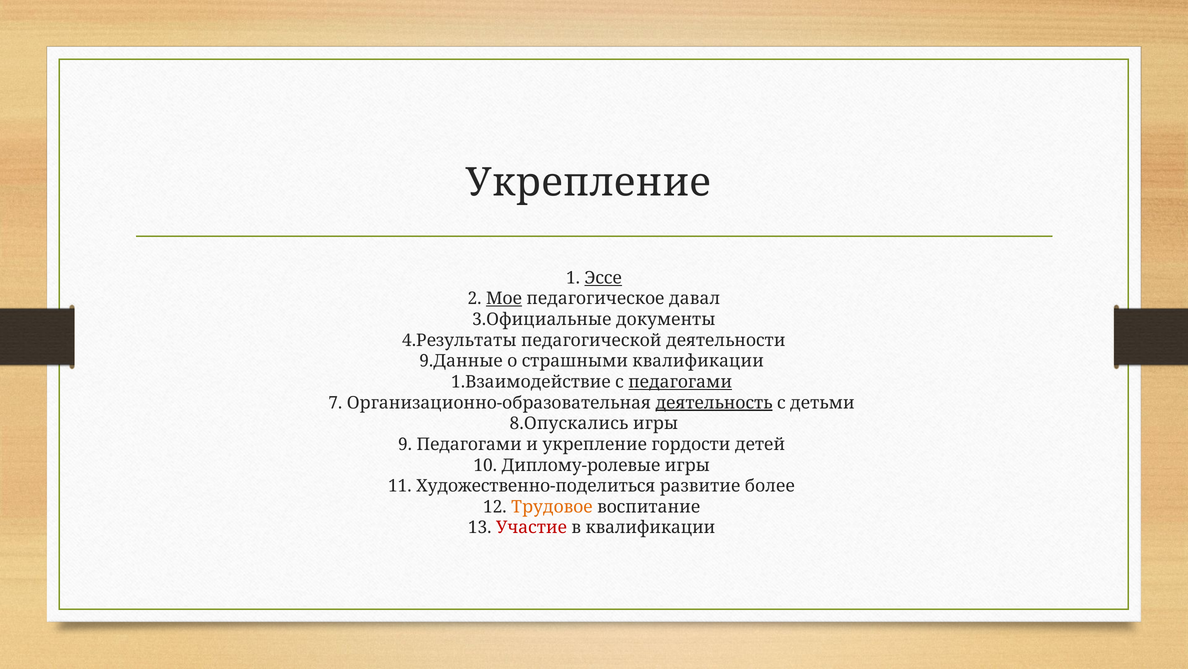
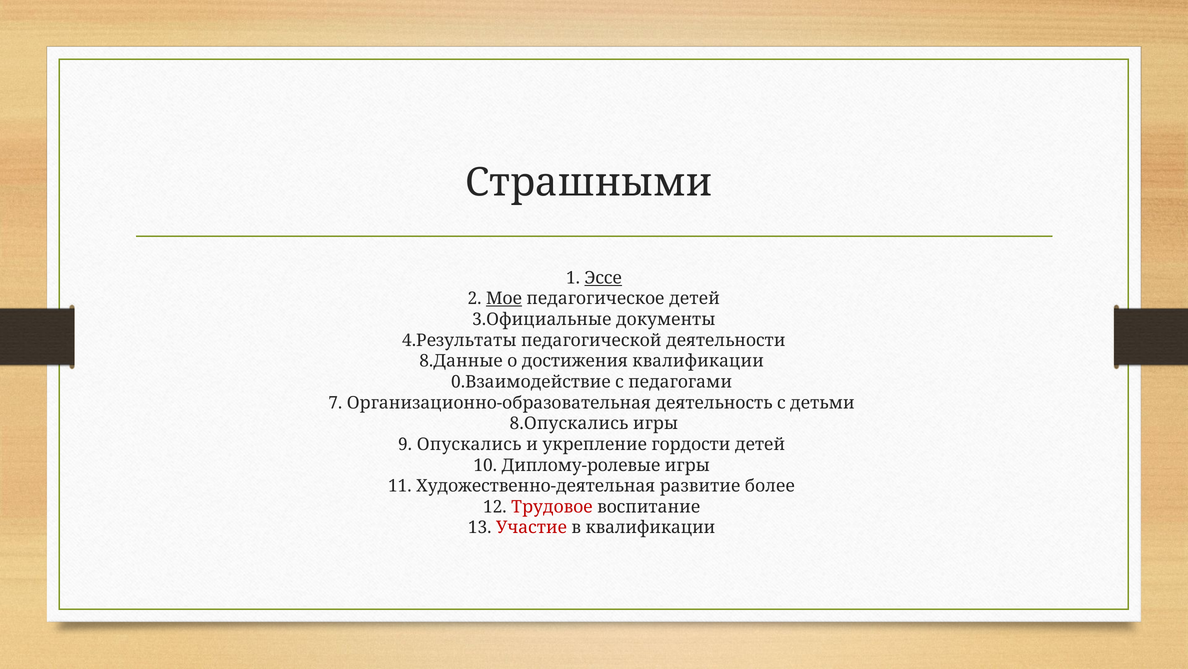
Укрепление at (589, 183): Укрепление -> Страшными
педагогическое давал: давал -> детей
9.Данные: 9.Данные -> 8.Данные
страшными: страшными -> достижения
1.Взаимодействие: 1.Взаимодействие -> 0.Взаимодействие
педагогами at (680, 382) underline: present -> none
деятельность underline: present -> none
9 Педагогами: Педагогами -> Опускались
Художественно-поделиться: Художественно-поделиться -> Художественно-деятельная
Трудовое colour: orange -> red
